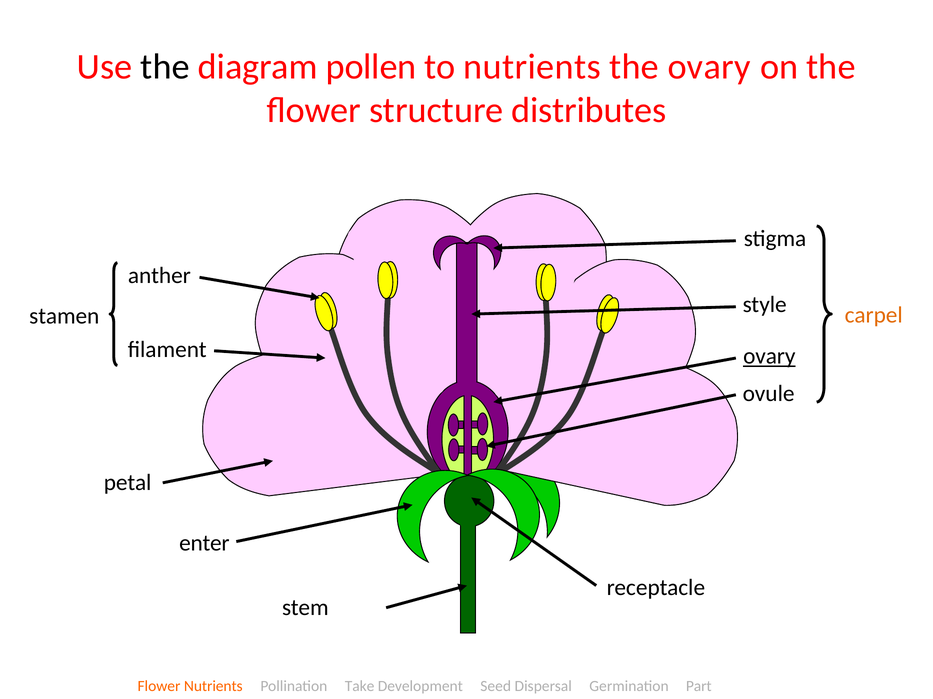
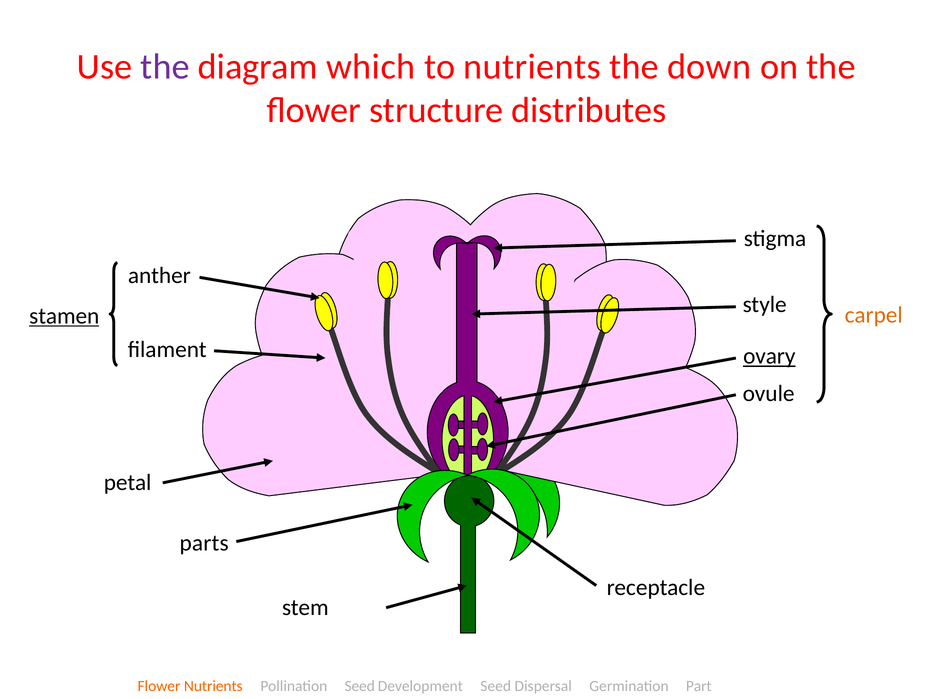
the at (165, 67) colour: black -> purple
pollen: pollen -> which
the ovary: ovary -> down
stamen underline: none -> present
enter: enter -> parts
Pollination Take: Take -> Seed
